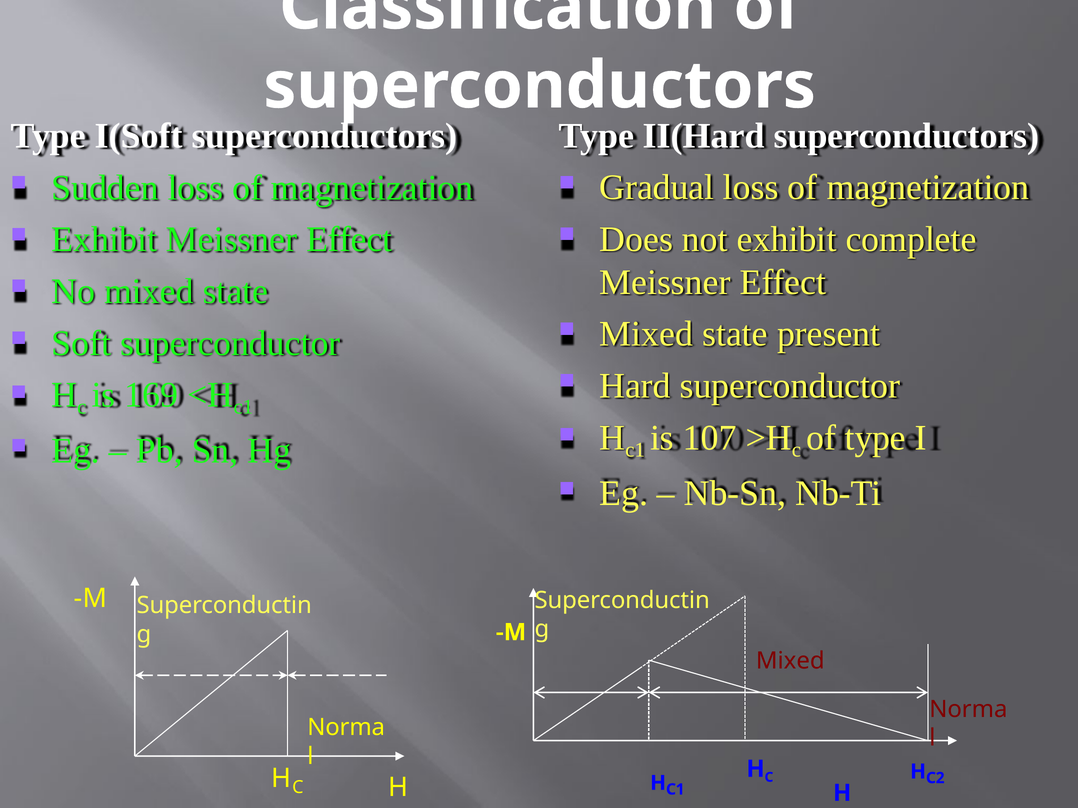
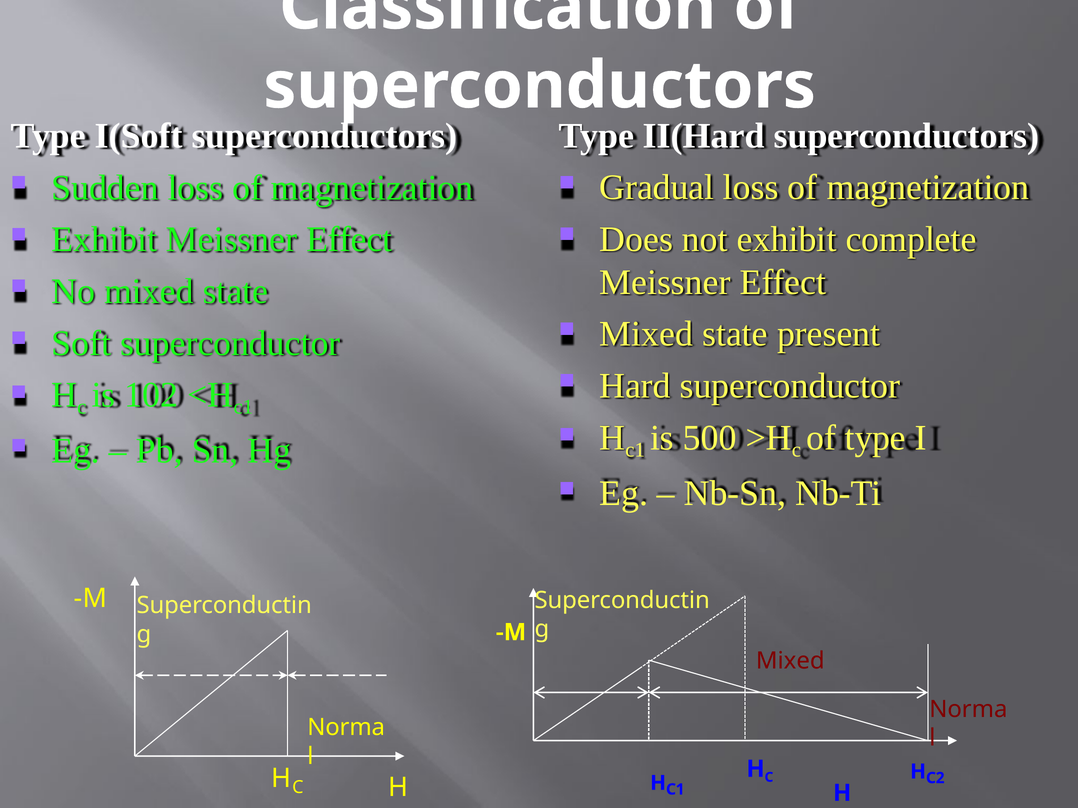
169: 169 -> 102
107: 107 -> 500
